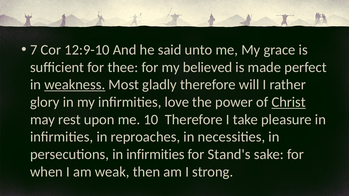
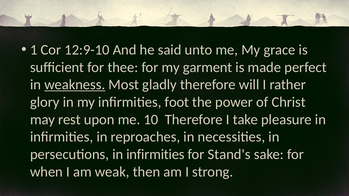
7: 7 -> 1
believed: believed -> garment
love: love -> foot
Christ underline: present -> none
